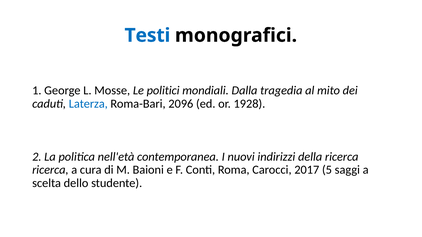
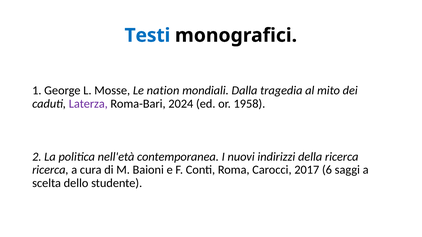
politici: politici -> nation
Laterza colour: blue -> purple
2096: 2096 -> 2024
1928: 1928 -> 1958
5: 5 -> 6
